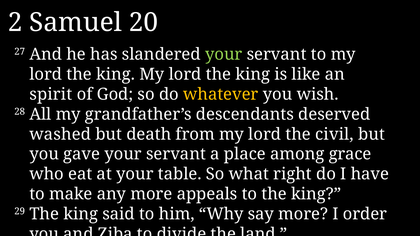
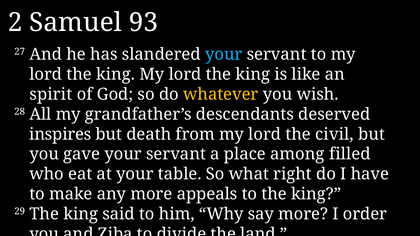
20: 20 -> 93
your at (224, 55) colour: light green -> light blue
washed: washed -> inspires
grace: grace -> filled
